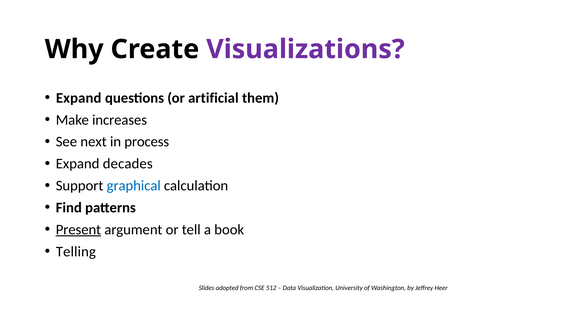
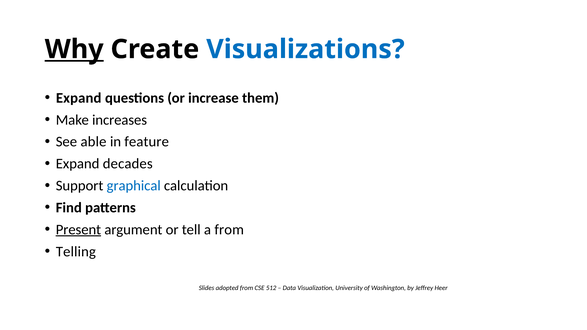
Why underline: none -> present
Visualizations colour: purple -> blue
artificial: artificial -> increase
next: next -> able
process: process -> feature
a book: book -> from
